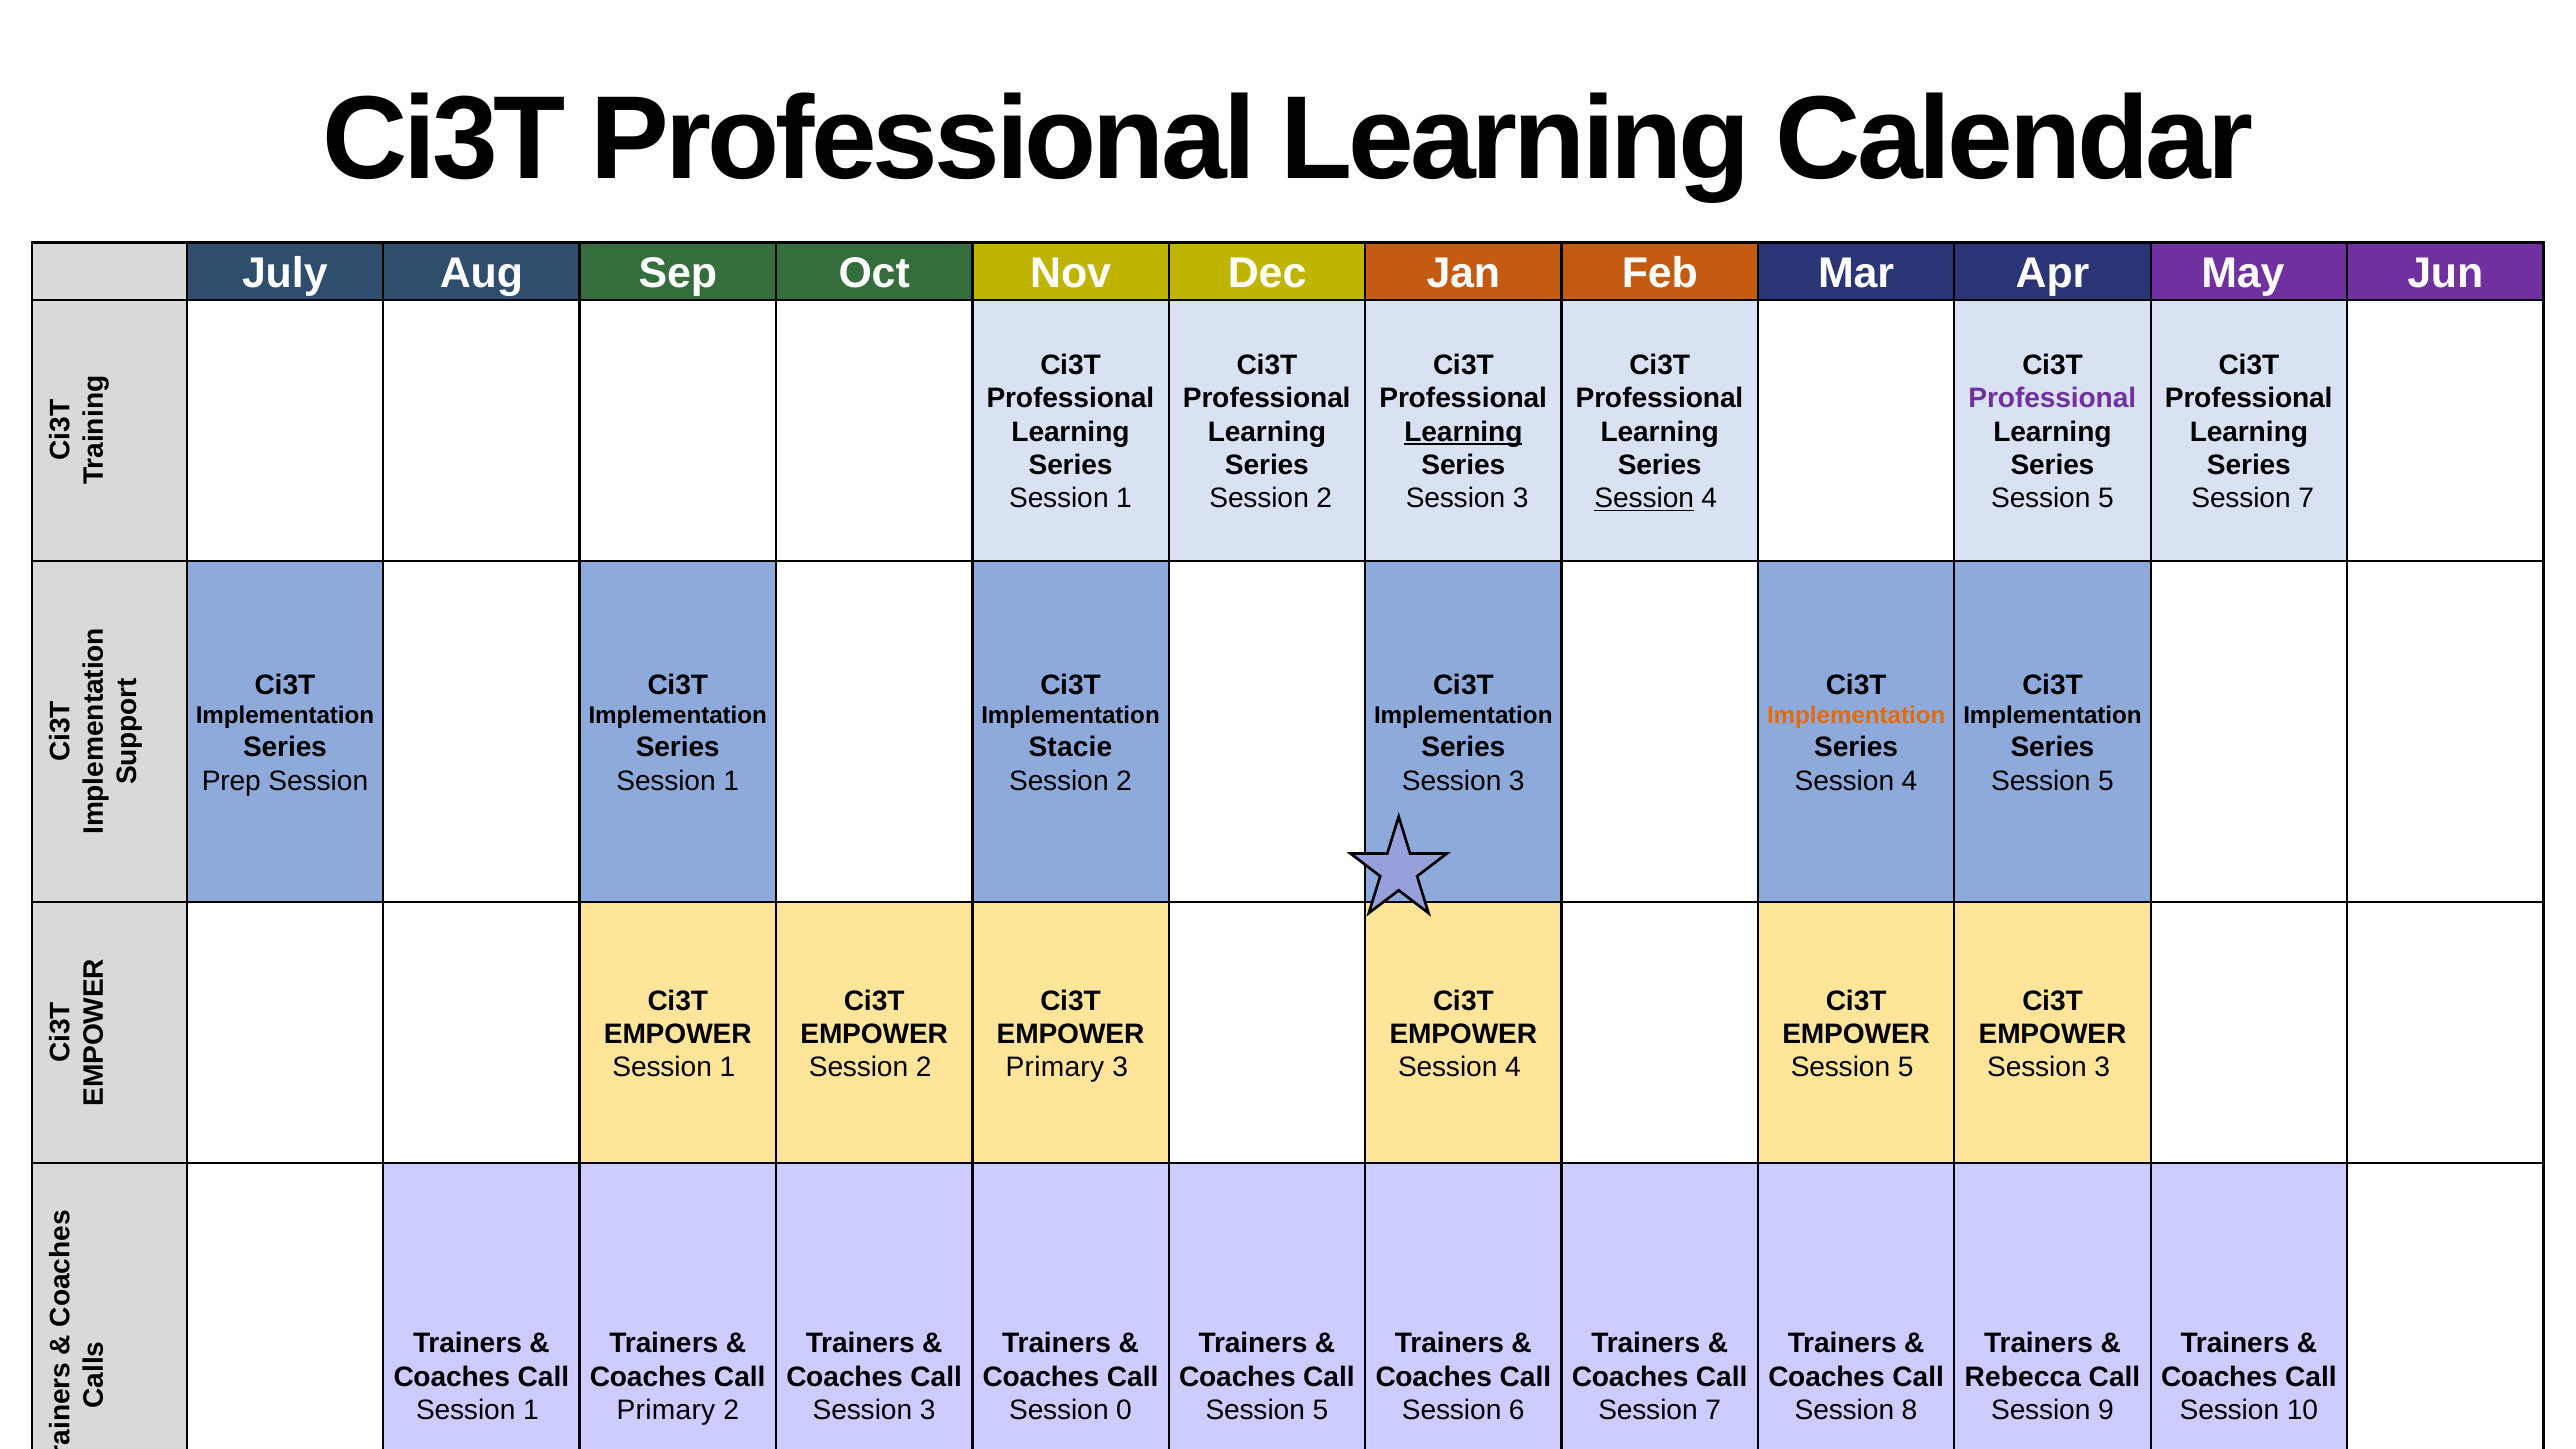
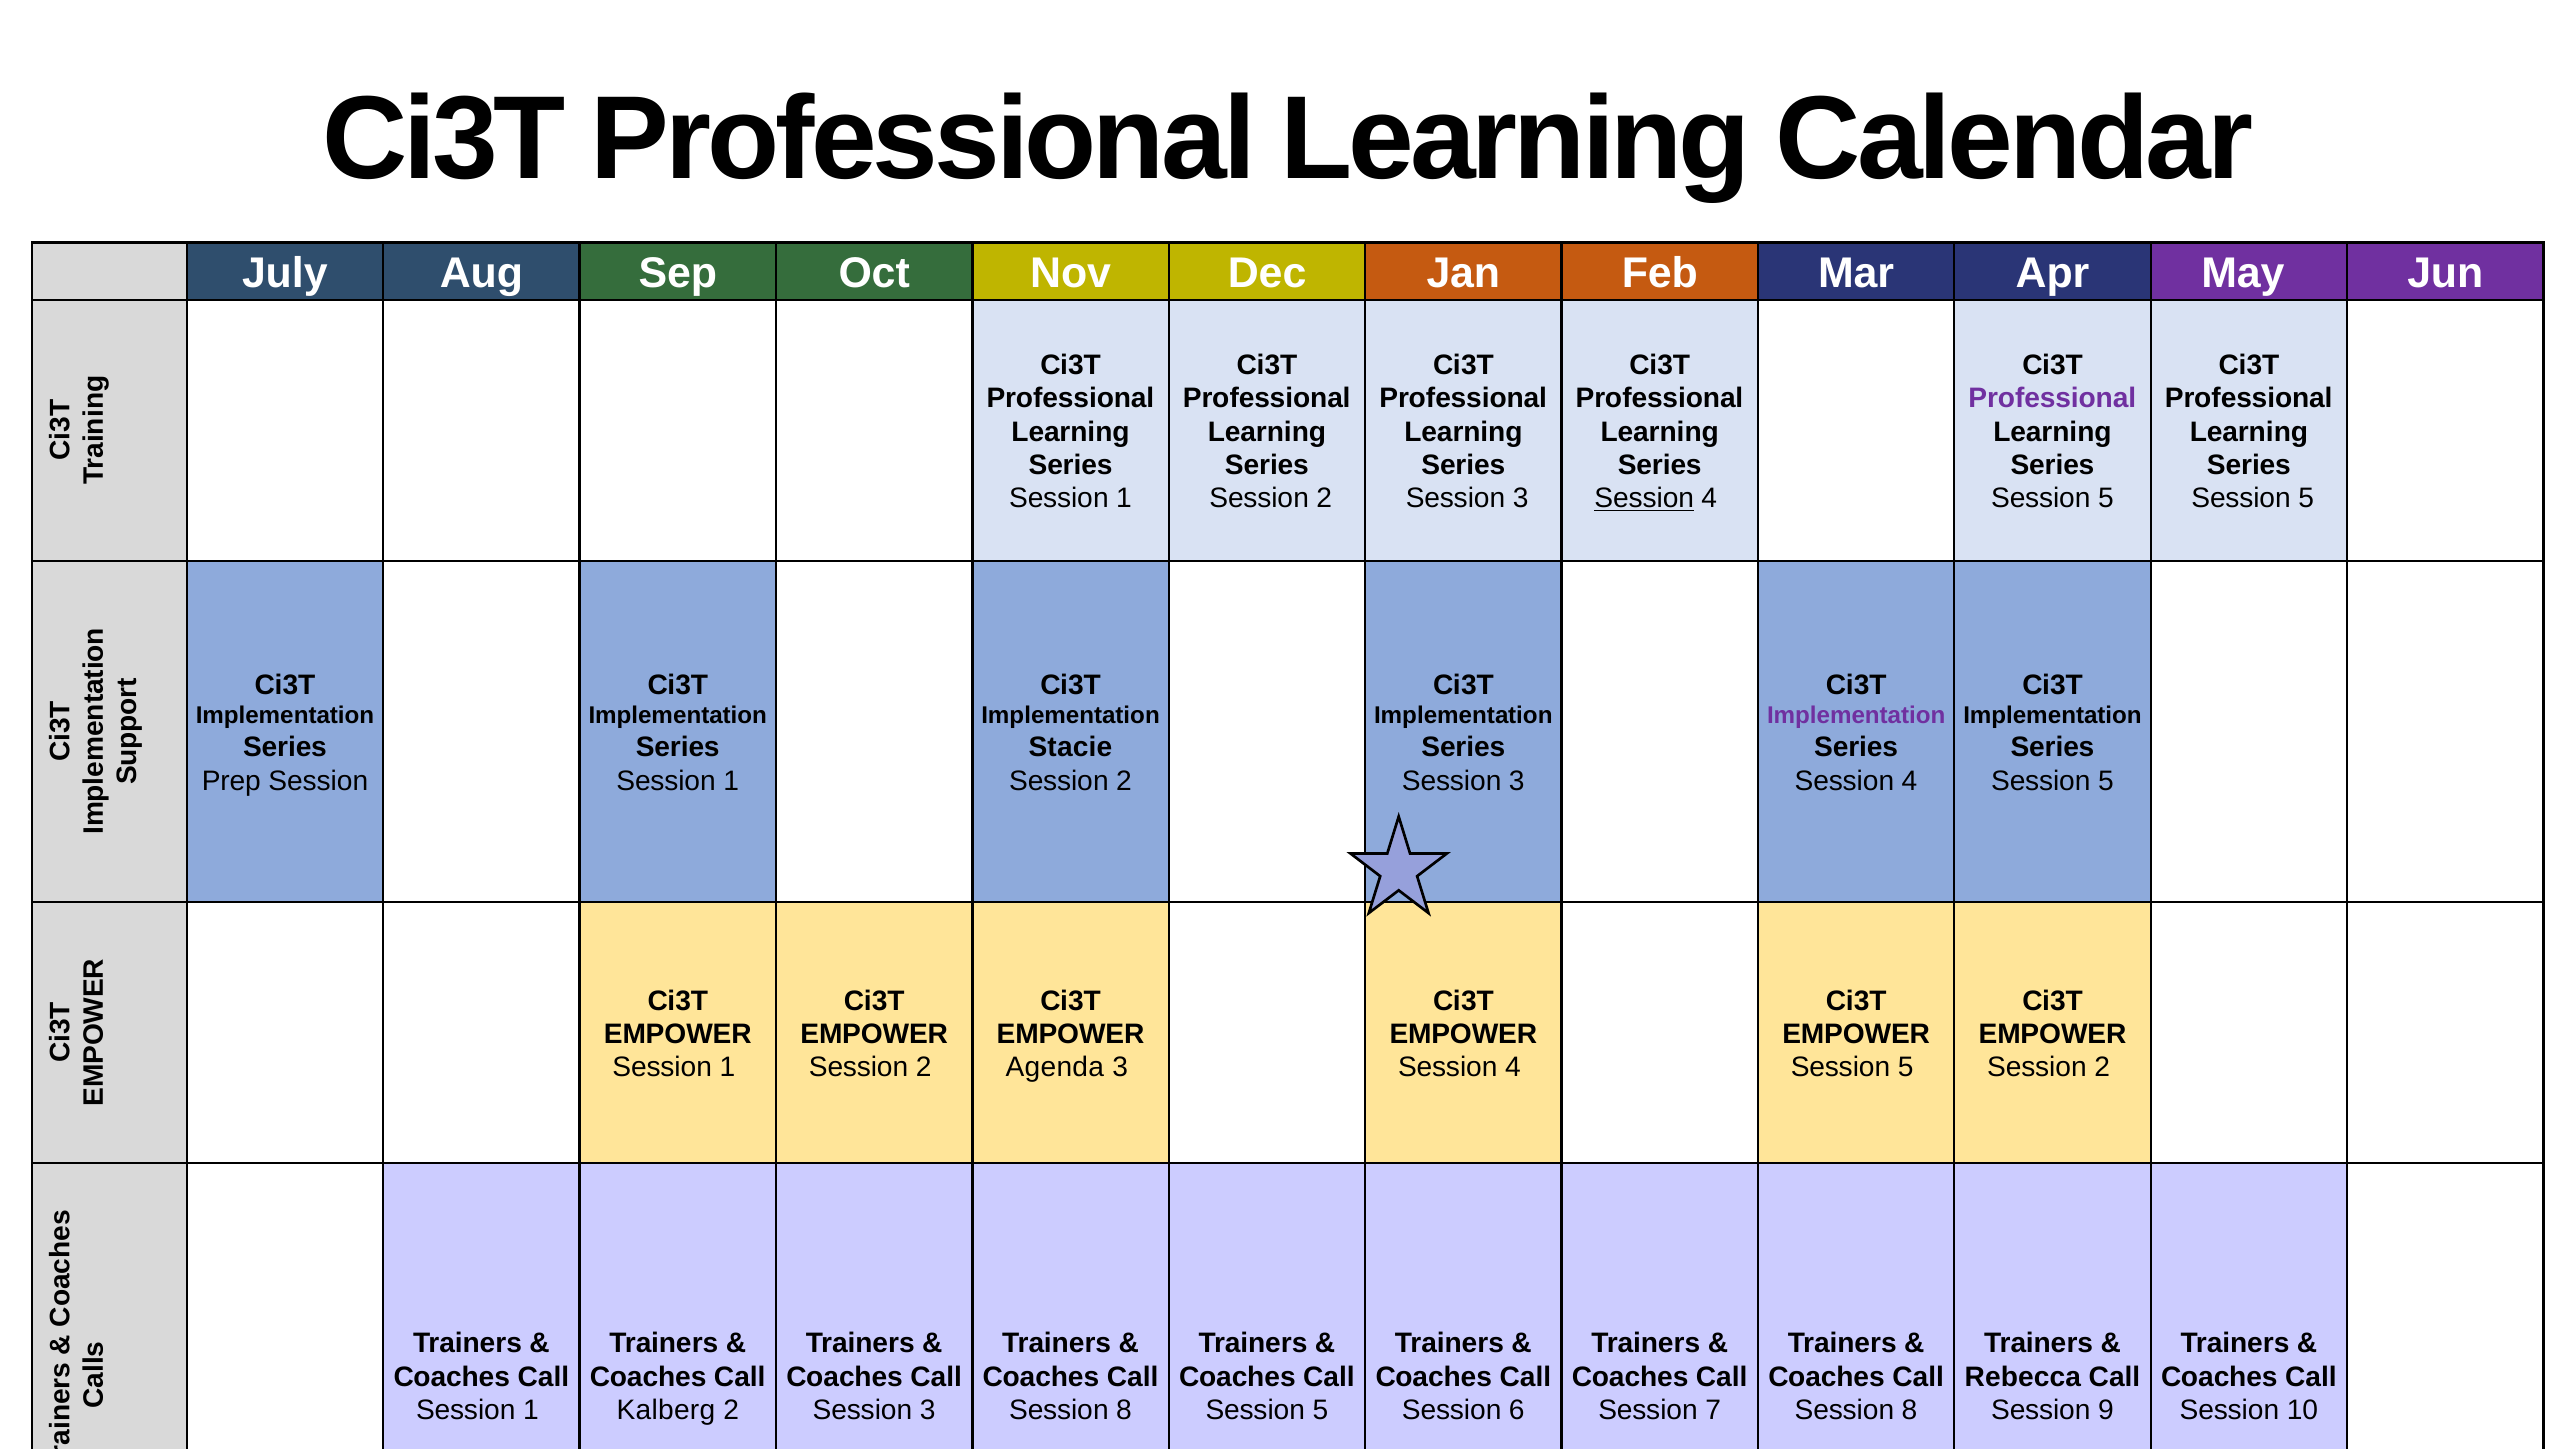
Learning at (1463, 432) underline: present -> none
7 at (2306, 499): 7 -> 5
Implementation at (1856, 716) colour: orange -> purple
Primary at (1055, 1068): Primary -> Agenda
3 at (2102, 1068): 3 -> 2
Primary at (666, 1410): Primary -> Kalberg
0 at (1124, 1410): 0 -> 8
